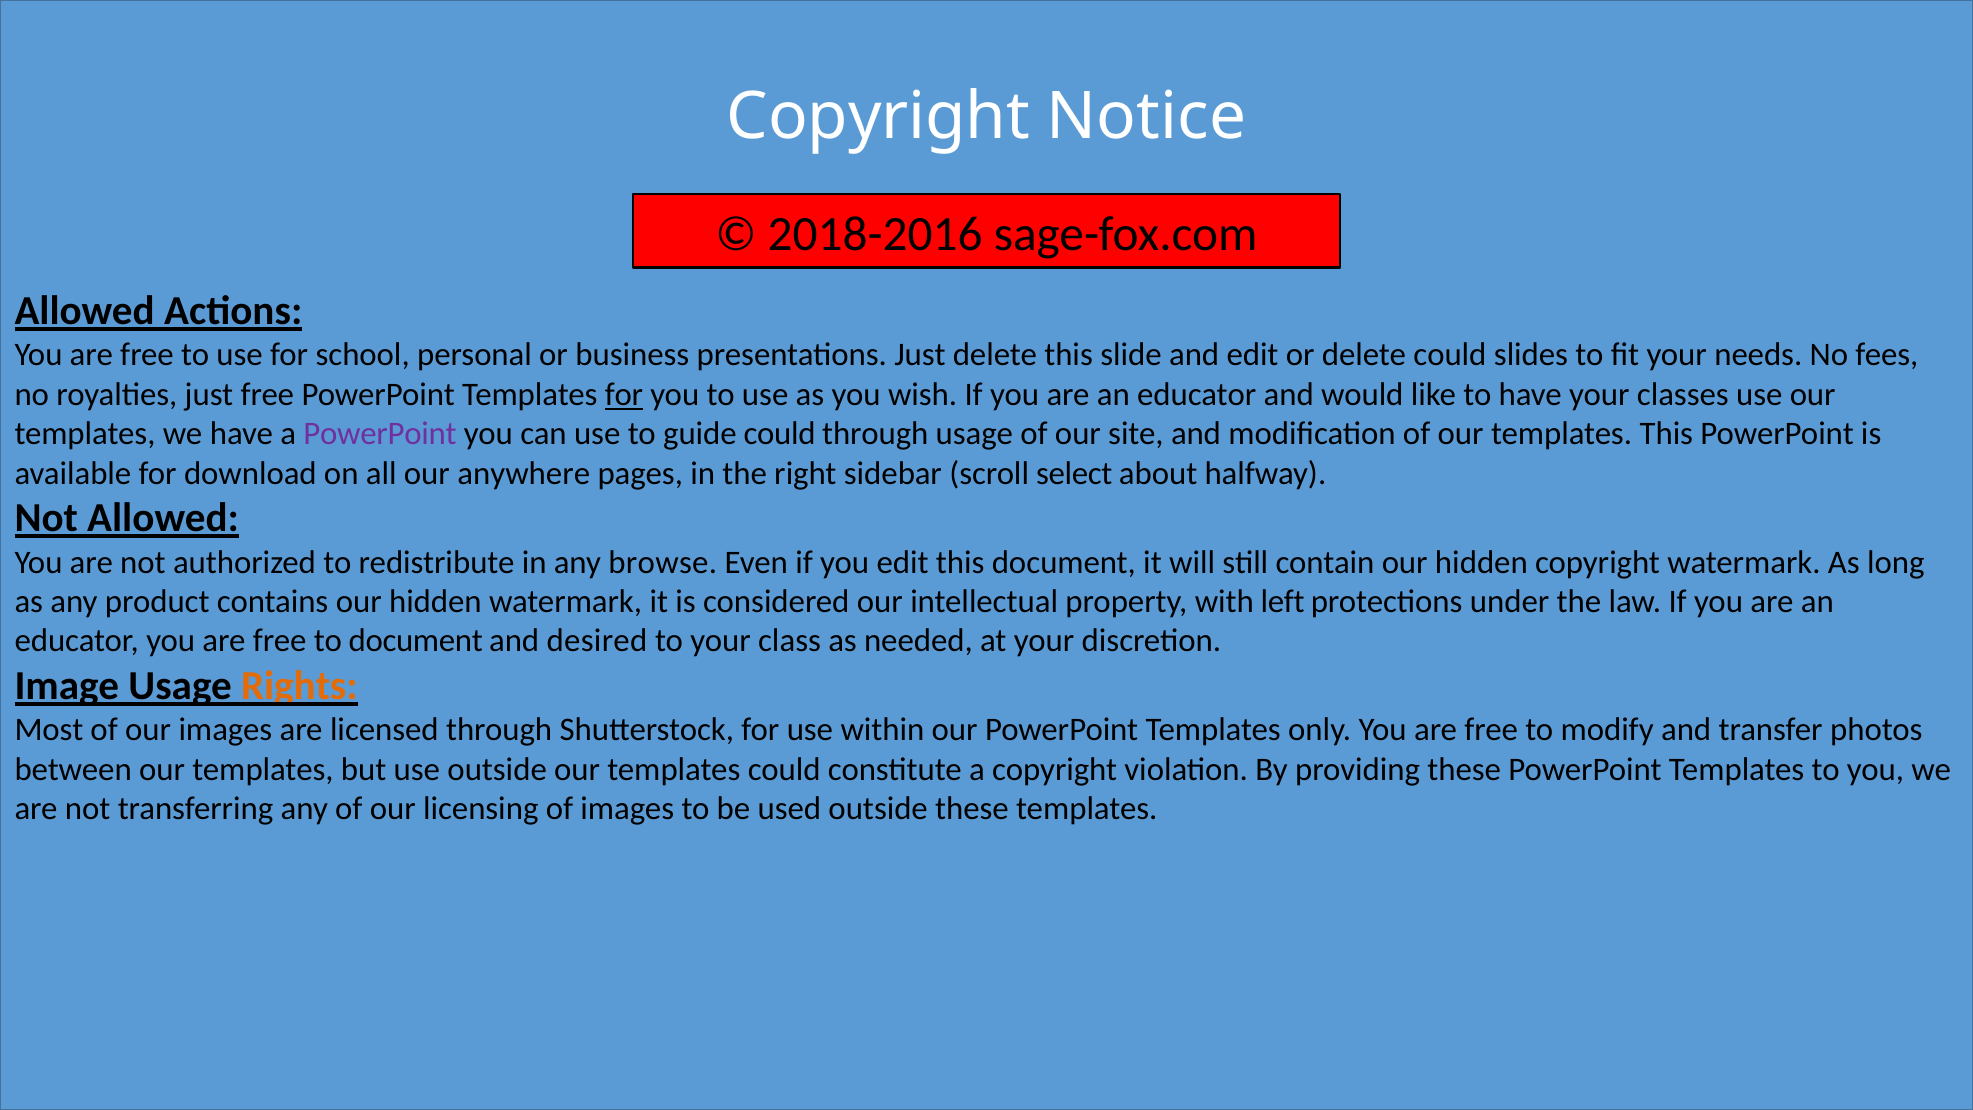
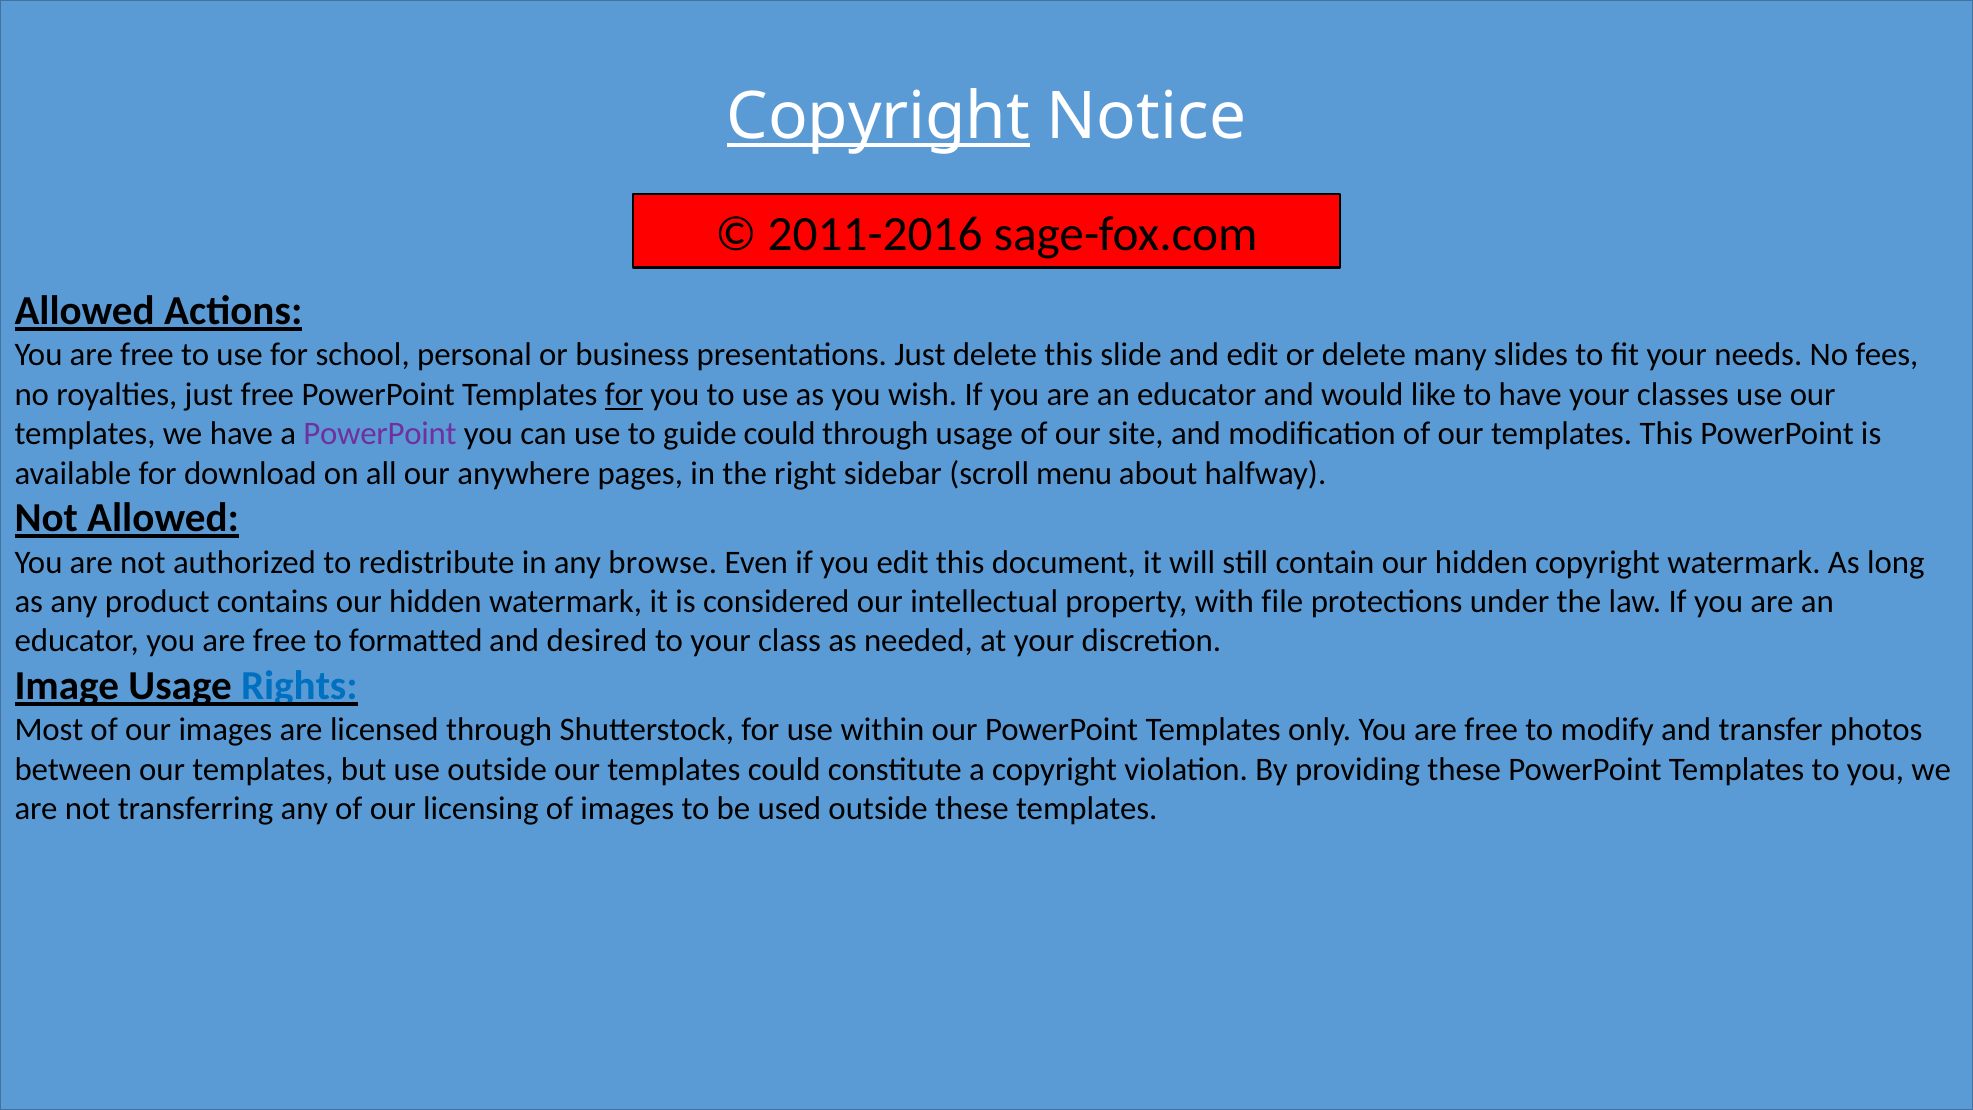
Copyright at (878, 117) underline: none -> present
2018-2016: 2018-2016 -> 2011-2016
delete could: could -> many
select: select -> menu
left: left -> file
to document: document -> formatted
Rights colour: orange -> blue
